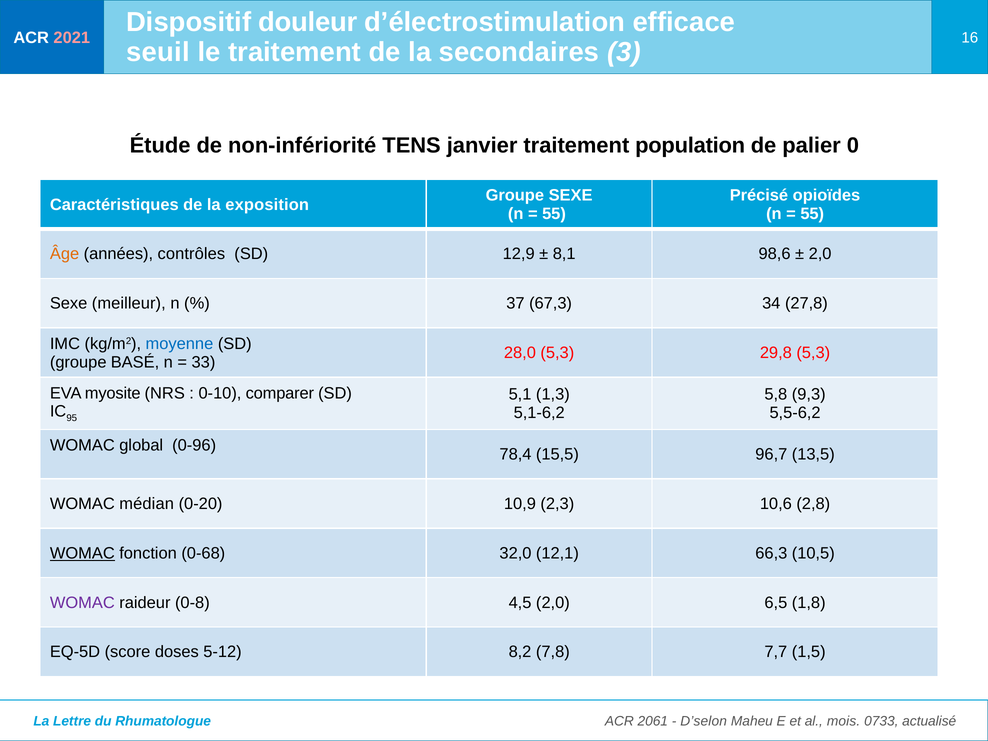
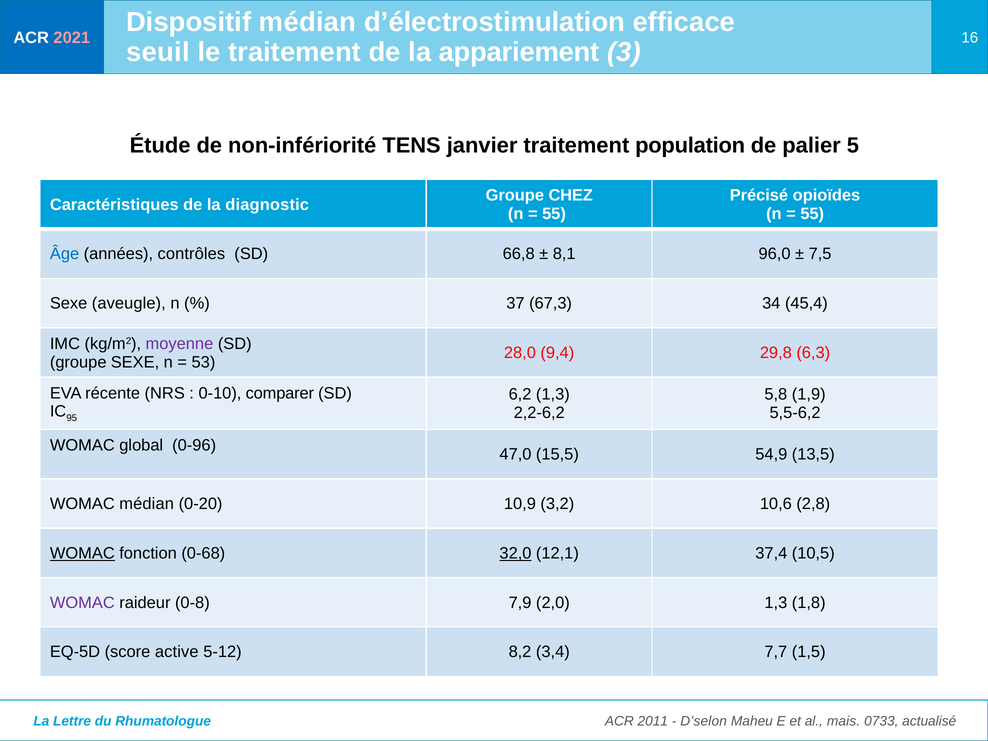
Dispositif douleur: douleur -> médian
secondaires: secondaires -> appariement
0: 0 -> 5
Groupe SEXE: SEXE -> CHEZ
exposition: exposition -> diagnostic
Âge colour: orange -> blue
12,9: 12,9 -> 66,8
98,6: 98,6 -> 96,0
2,0 at (820, 254): 2,0 -> 7,5
meilleur: meilleur -> aveugle
27,8: 27,8 -> 45,4
moyenne colour: blue -> purple
28,0 5,3: 5,3 -> 9,4
29,8 5,3: 5,3 -> 6,3
groupe BASÉ: BASÉ -> SEXE
33: 33 -> 53
myosite: myosite -> récente
5,1: 5,1 -> 6,2
9,3: 9,3 -> 1,9
5,1-6,2: 5,1-6,2 -> 2,2-6,2
78,4: 78,4 -> 47,0
96,7: 96,7 -> 54,9
2,3: 2,3 -> 3,2
32,0 underline: none -> present
66,3: 66,3 -> 37,4
4,5: 4,5 -> 7,9
2,0 6,5: 6,5 -> 1,3
doses: doses -> active
7,8: 7,8 -> 3,4
2061: 2061 -> 2011
mois: mois -> mais
